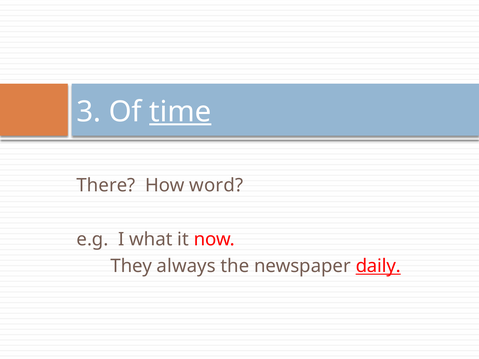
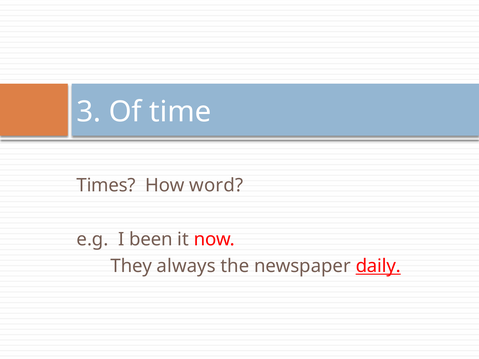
time underline: present -> none
There: There -> Times
what: what -> been
